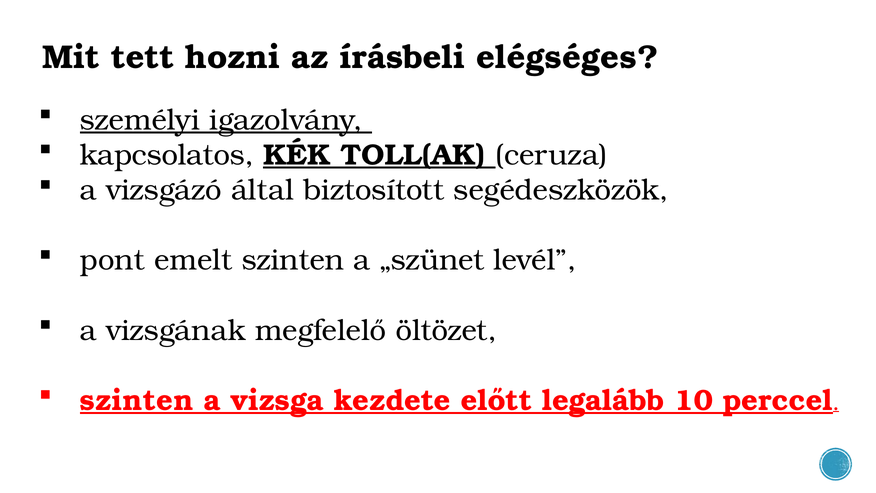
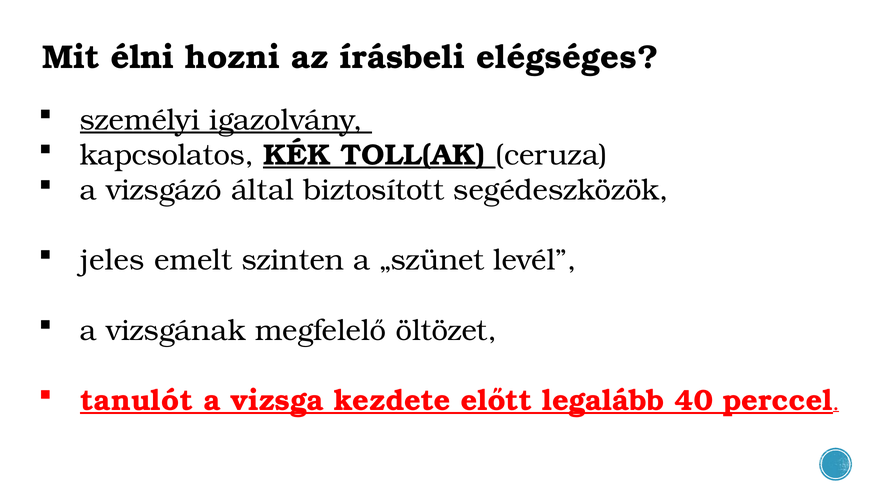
tett: tett -> élni
pont: pont -> jeles
szinten at (137, 400): szinten -> tanulót
10: 10 -> 40
